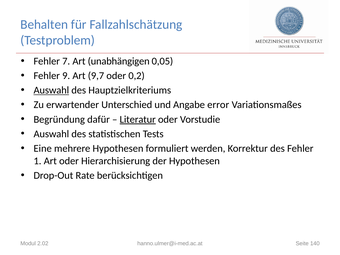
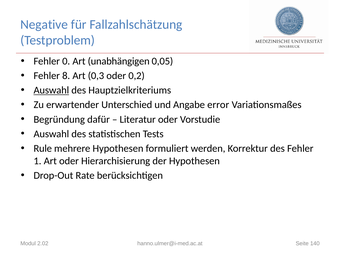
Behalten: Behalten -> Negative
7: 7 -> 0
9: 9 -> 8
9,7: 9,7 -> 0,3
Literatur underline: present -> none
Eine: Eine -> Rule
